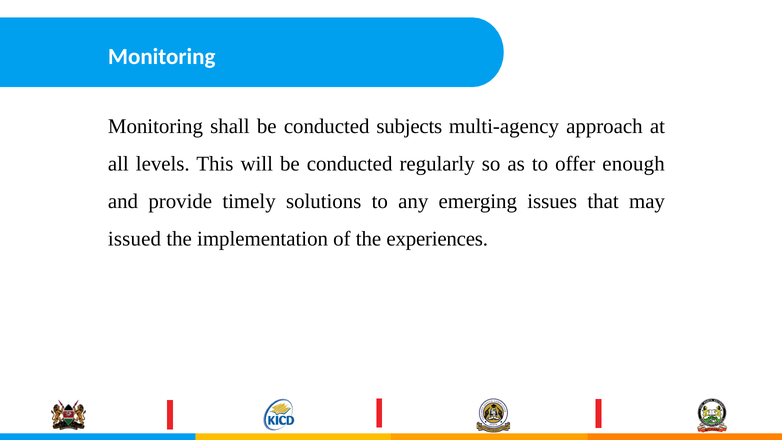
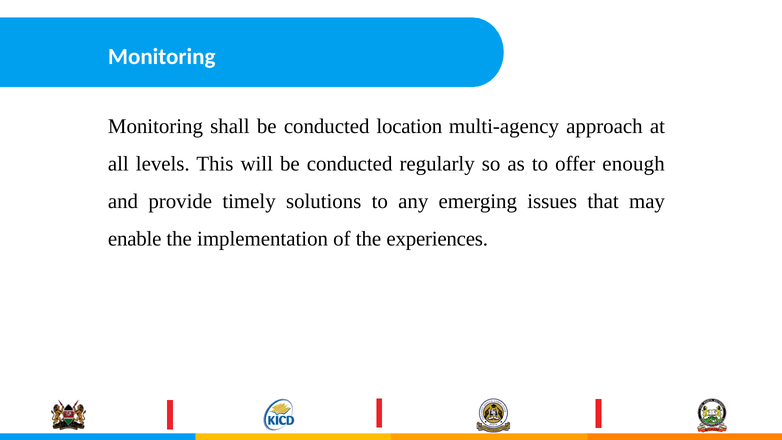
subjects: subjects -> location
issued: issued -> enable
